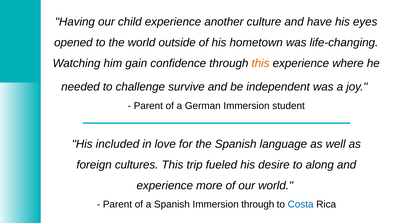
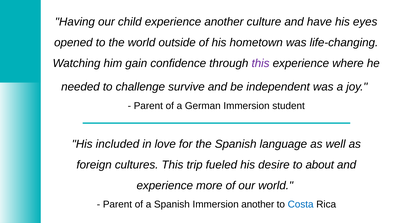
this at (261, 63) colour: orange -> purple
along: along -> about
Immersion through: through -> another
